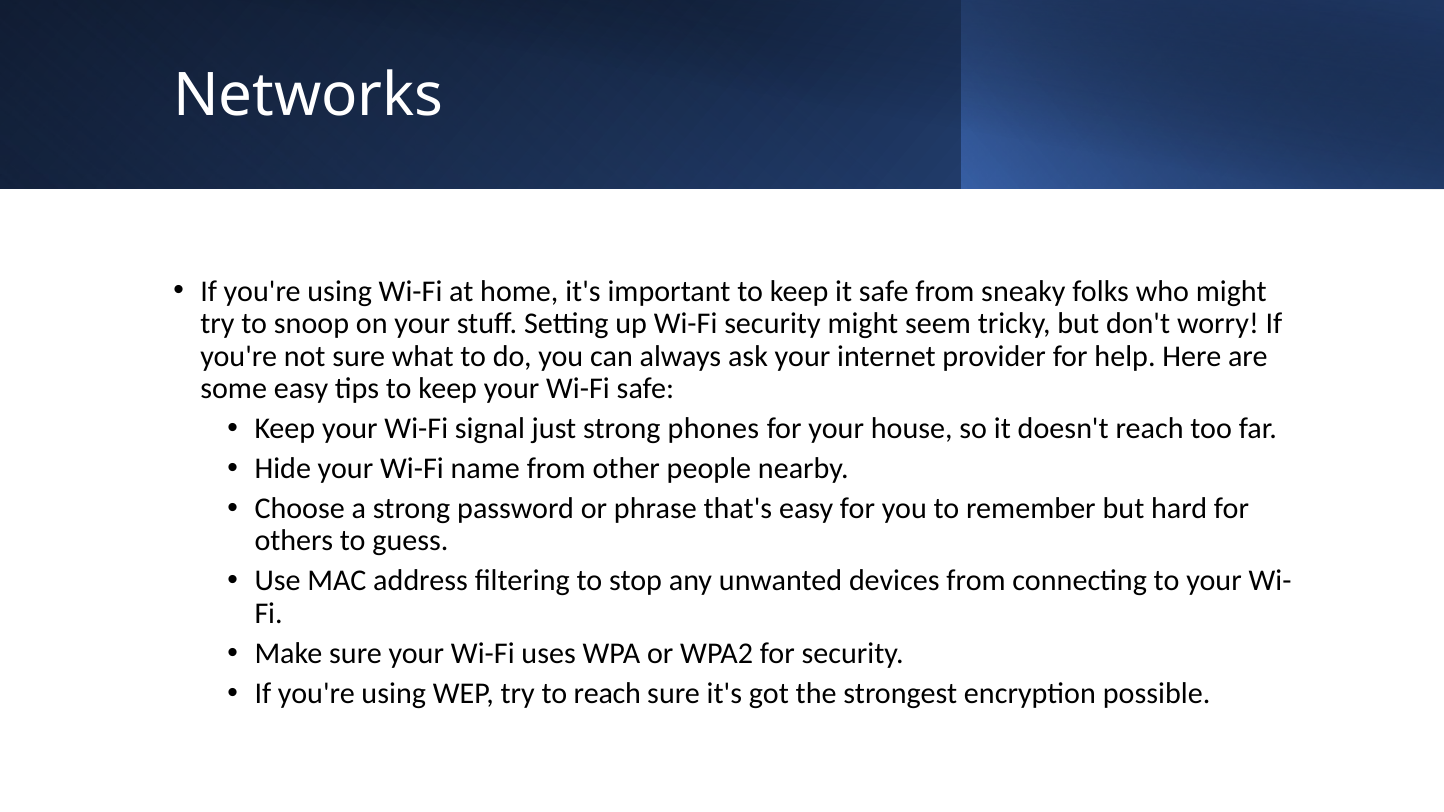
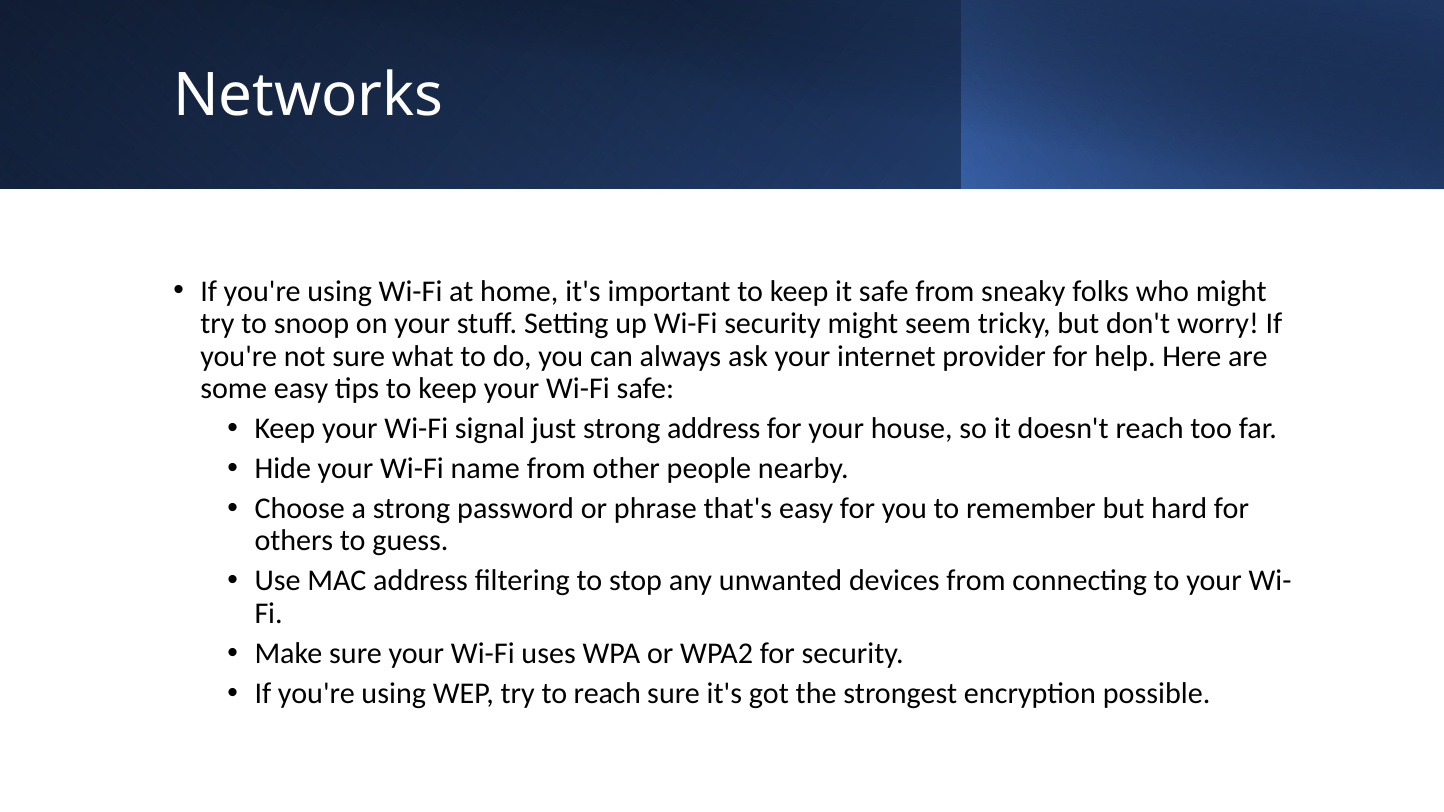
strong phones: phones -> address
